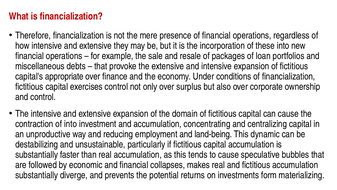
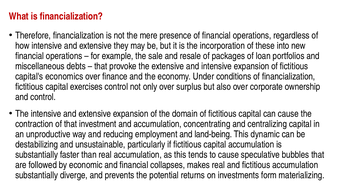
appropriate: appropriate -> economics
of into: into -> that
